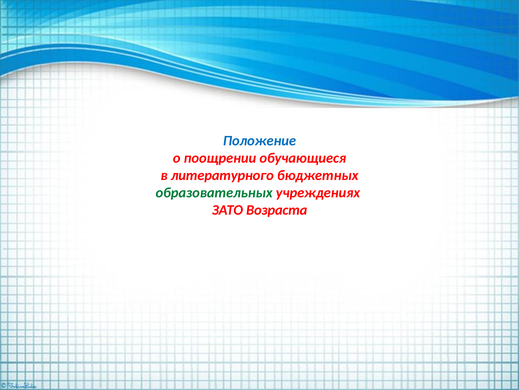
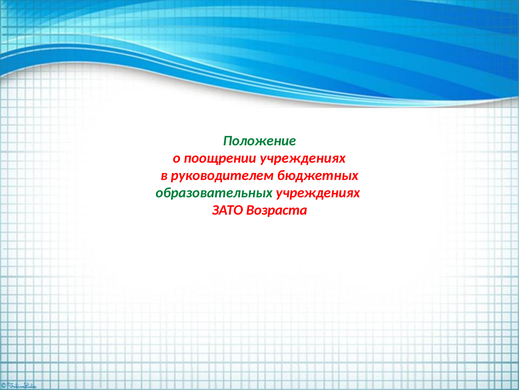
Положение colour: blue -> green
поощрении обучающиеся: обучающиеся -> учреждениях
литературного: литературного -> руководителем
